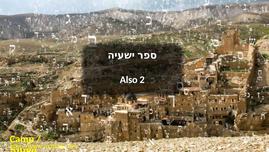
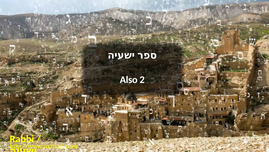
Camp: Camp -> Rabbi
